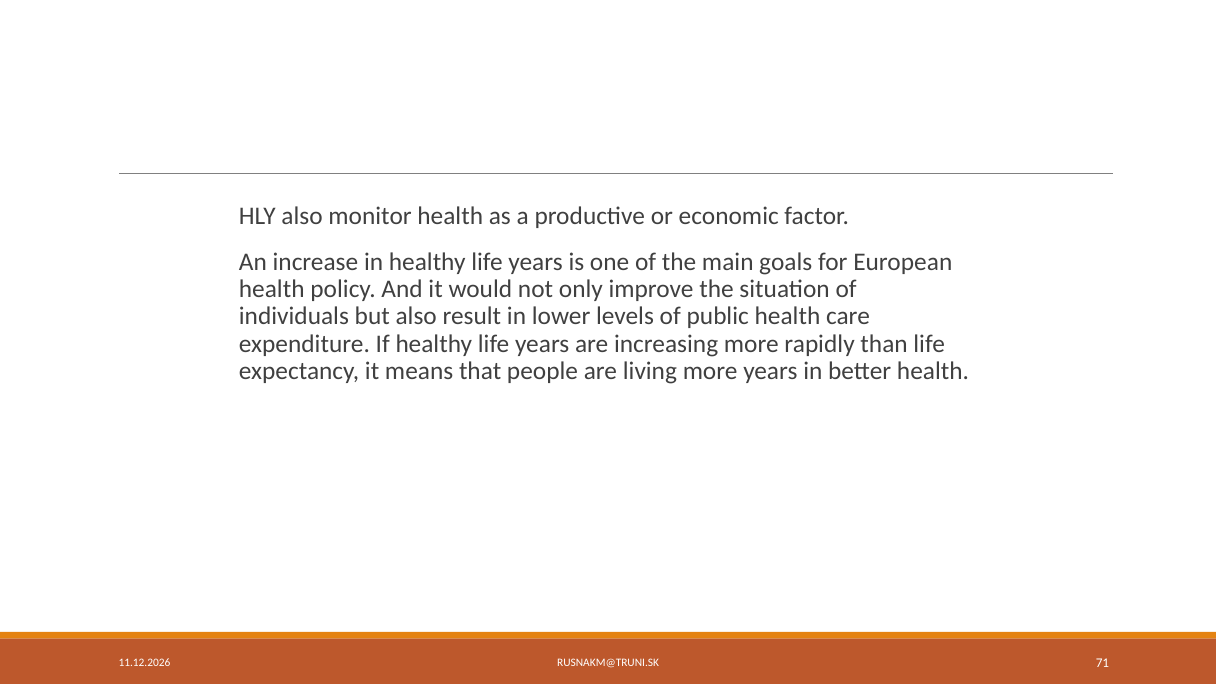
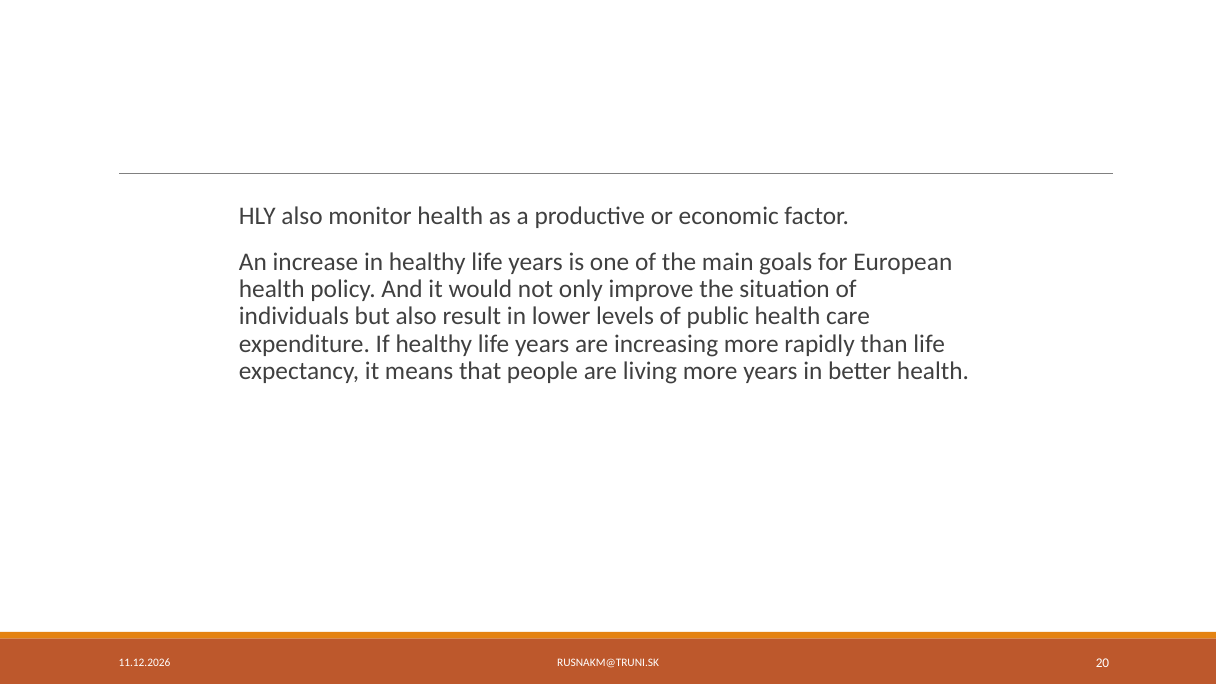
71: 71 -> 20
